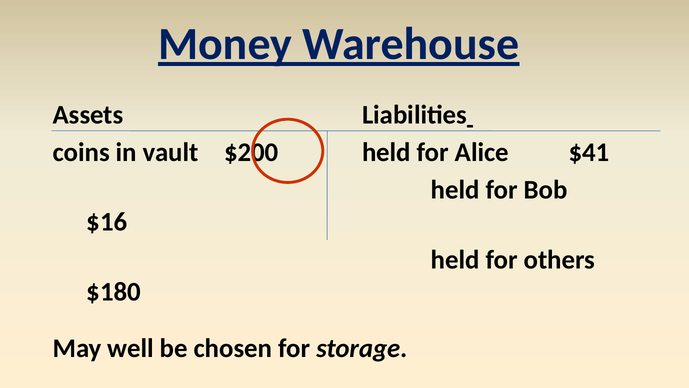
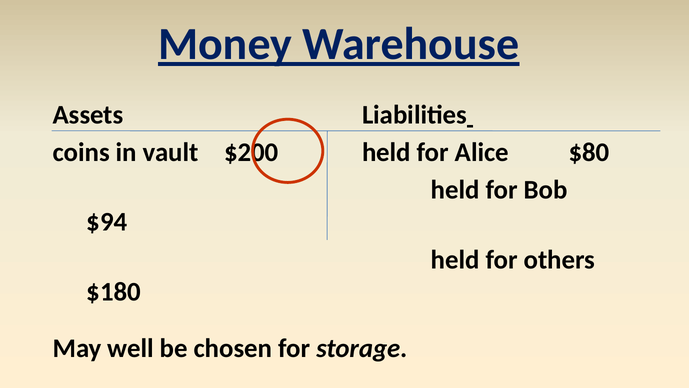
$41: $41 -> $80
$16: $16 -> $94
